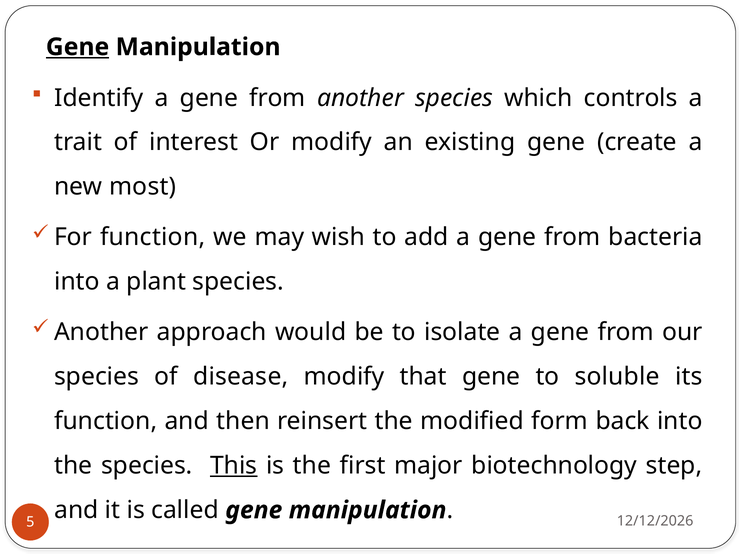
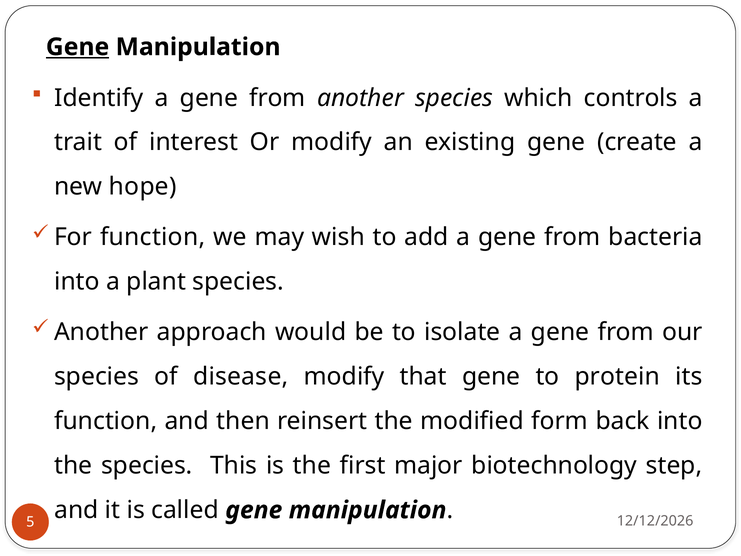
most: most -> hope
soluble: soluble -> protein
This underline: present -> none
